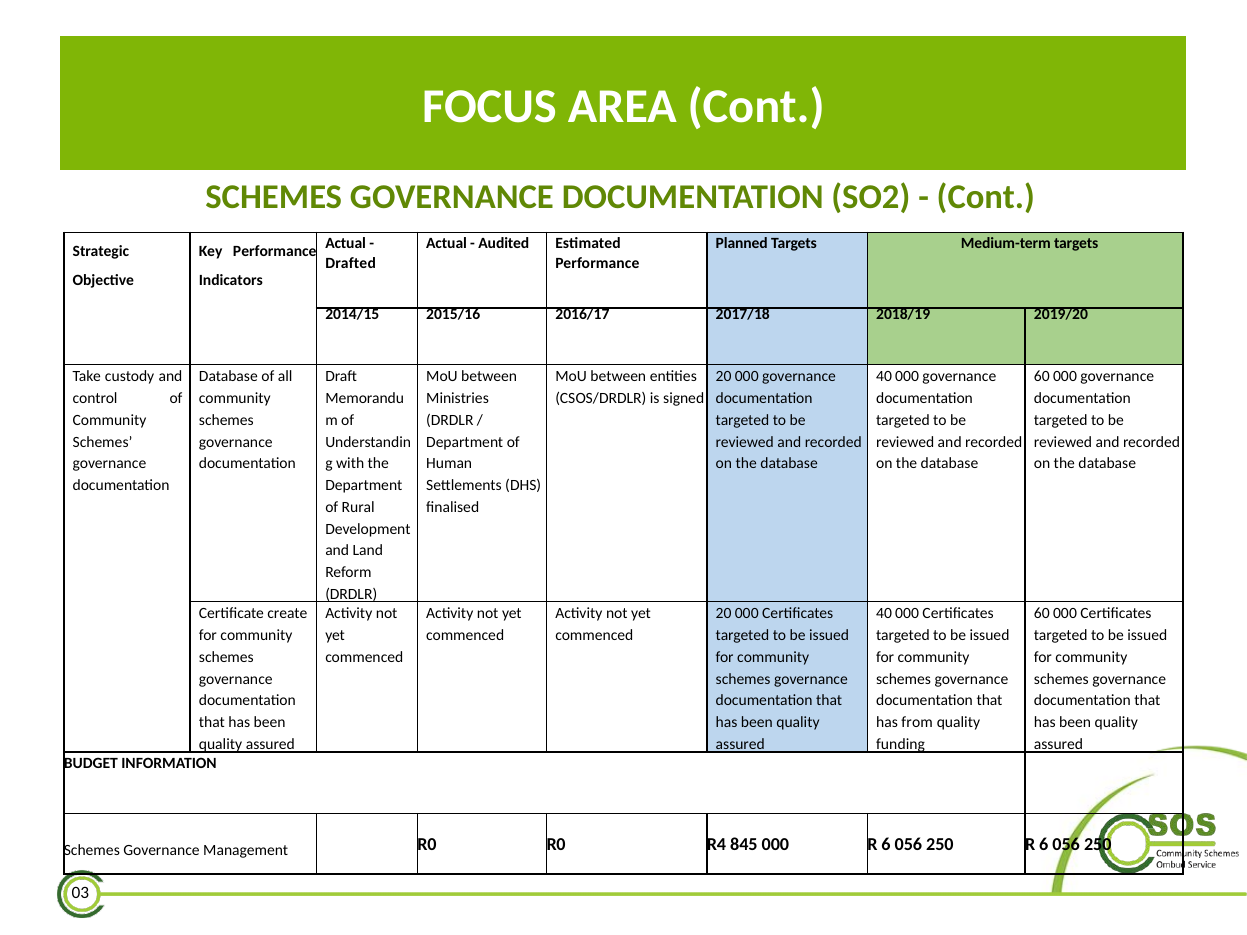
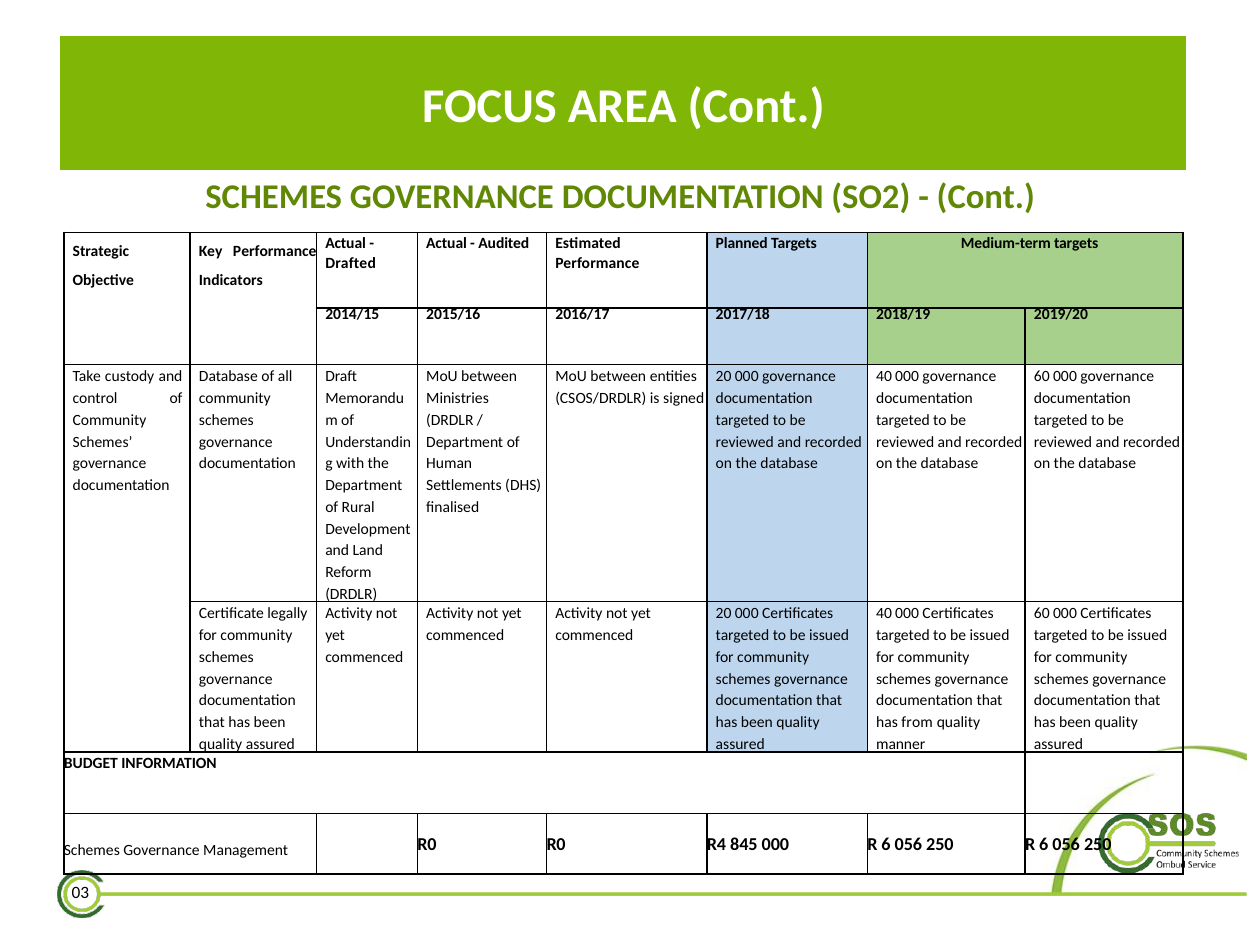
create: create -> legally
funding: funding -> manner
